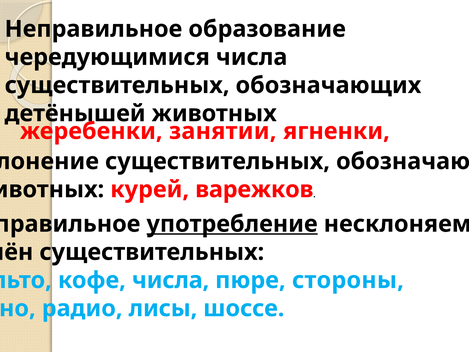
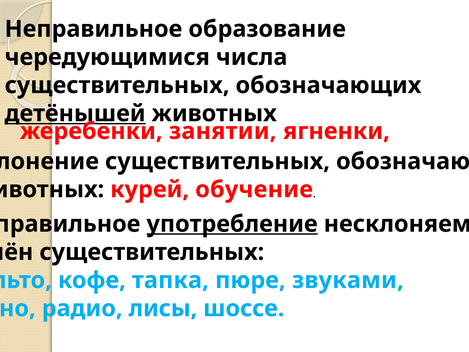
детёнышей underline: none -> present
варежков: варежков -> обучение
кофе числа: числа -> тапка
стороны: стороны -> звуками
